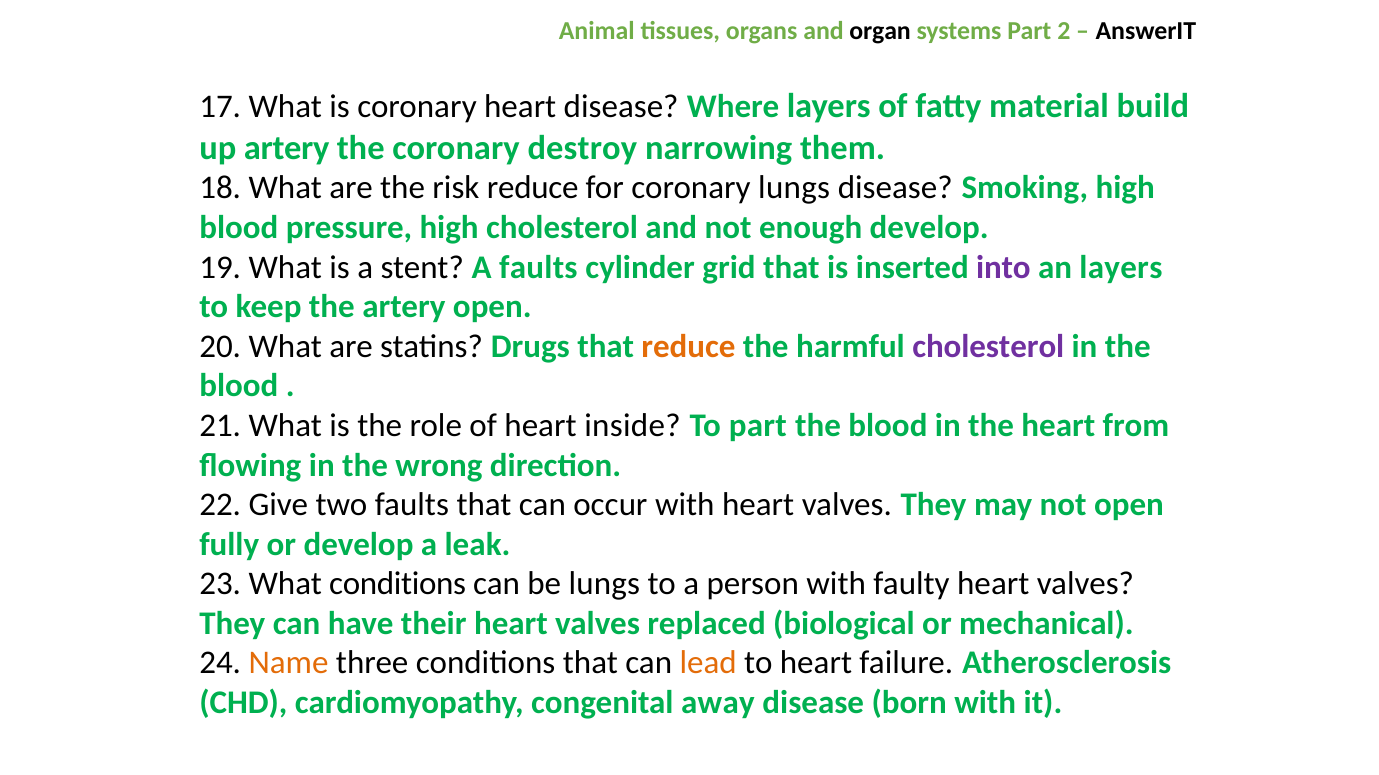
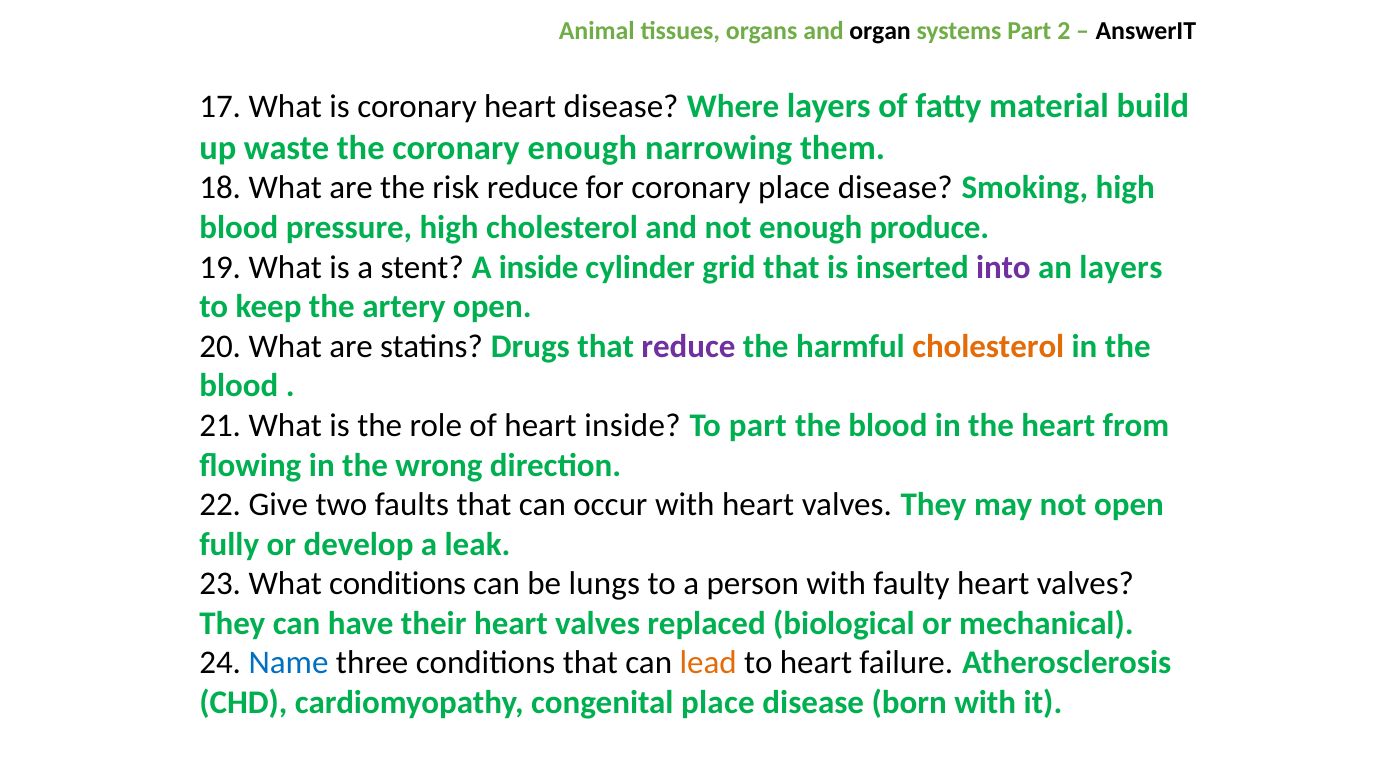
up artery: artery -> waste
coronary destroy: destroy -> enough
coronary lungs: lungs -> place
enough develop: develop -> produce
A faults: faults -> inside
reduce at (688, 347) colour: orange -> purple
cholesterol at (988, 347) colour: purple -> orange
Name colour: orange -> blue
congenital away: away -> place
